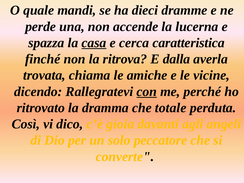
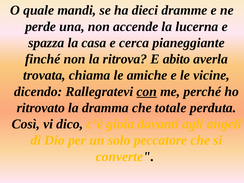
casa underline: present -> none
caratteristica: caratteristica -> pianeggiante
dalla: dalla -> abito
